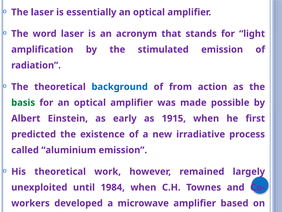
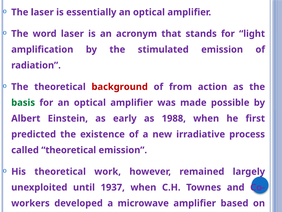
background colour: blue -> red
1915: 1915 -> 1988
called aluminium: aluminium -> theoretical
1984: 1984 -> 1937
